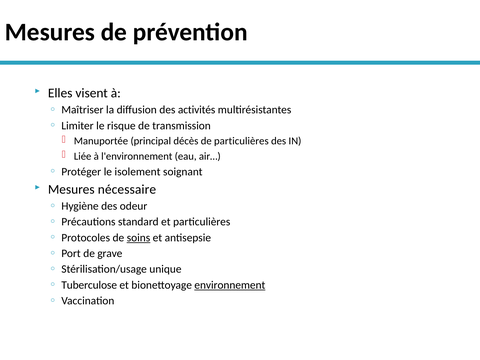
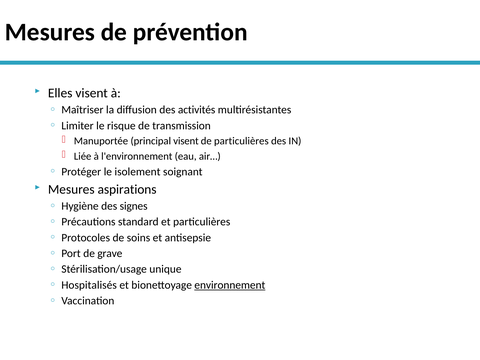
principal décès: décès -> visent
nécessaire: nécessaire -> aspirations
odeur: odeur -> signes
soins underline: present -> none
Tuberculose: Tuberculose -> Hospitalisés
